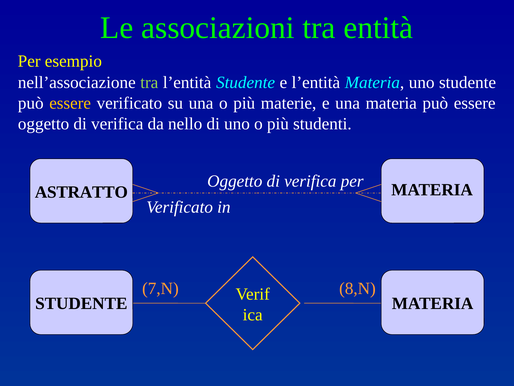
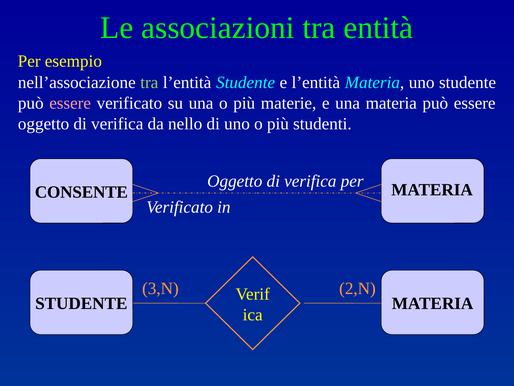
essere at (70, 103) colour: yellow -> pink
ASTRATTO: ASTRATTO -> CONSENTE
7,N: 7,N -> 3,N
8,N: 8,N -> 2,N
